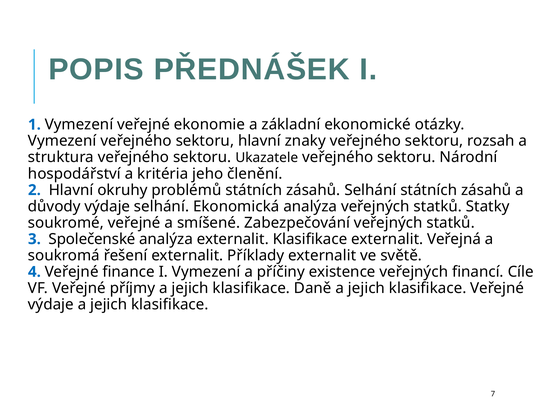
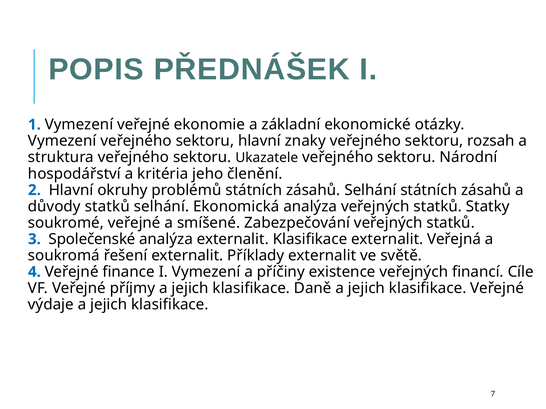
důvody výdaje: výdaje -> statků
